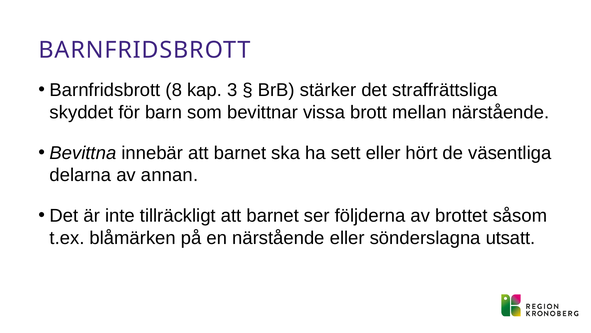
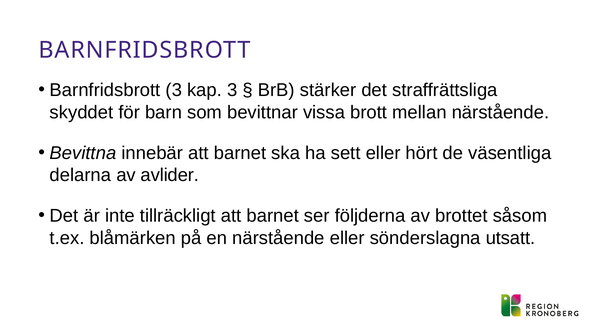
Barnfridsbrott 8: 8 -> 3
annan: annan -> avlider
